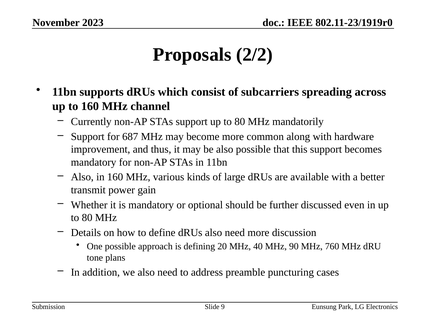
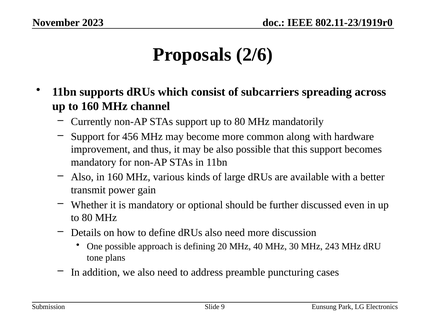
2/2: 2/2 -> 2/6
687: 687 -> 456
90: 90 -> 30
760: 760 -> 243
